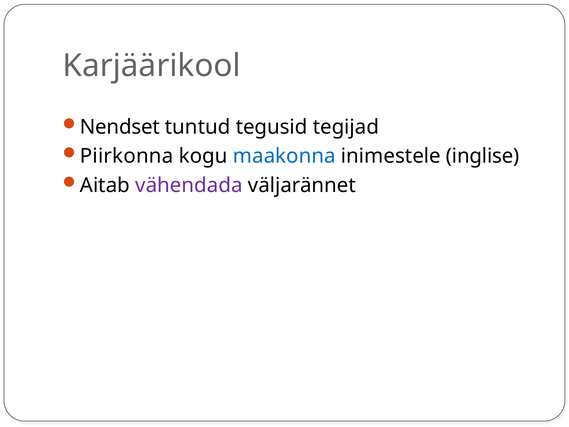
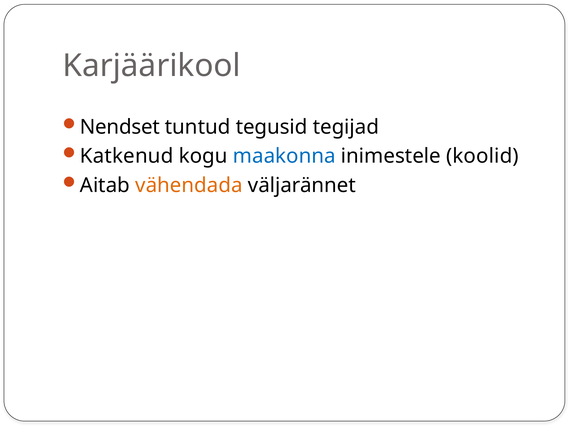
Piirkonna: Piirkonna -> Katkenud
inglise: inglise -> koolid
vähendada colour: purple -> orange
